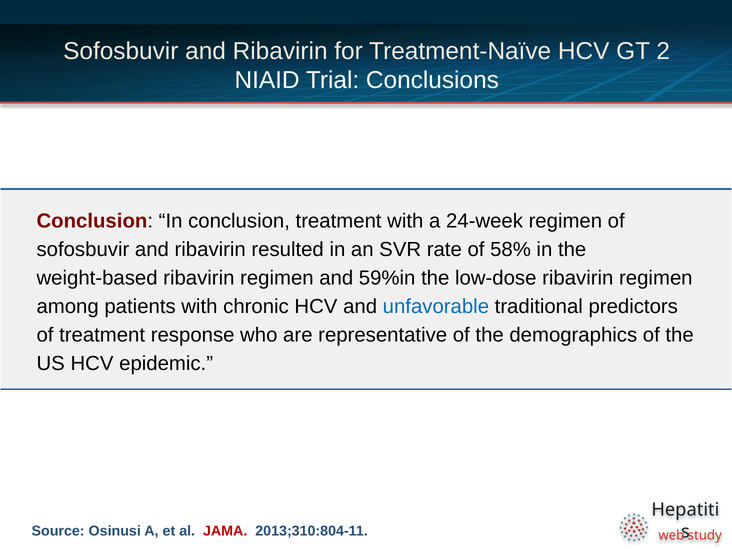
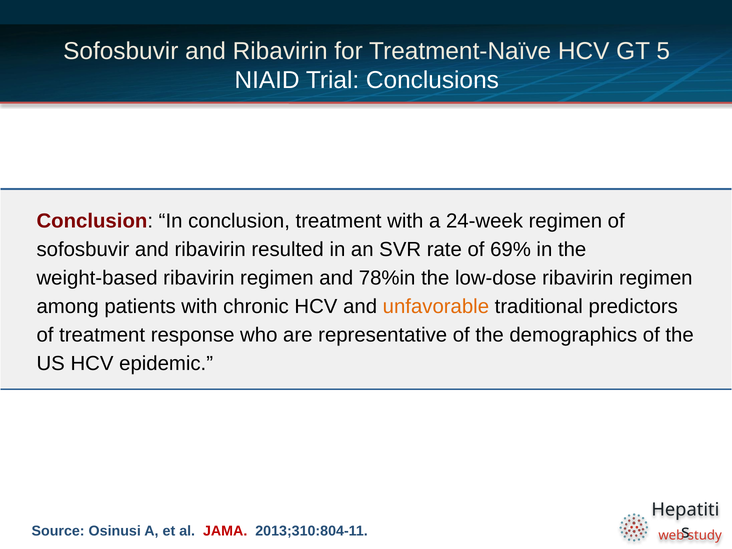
2: 2 -> 5
58%: 58% -> 69%
59%in: 59%in -> 78%in
unfavorable colour: blue -> orange
